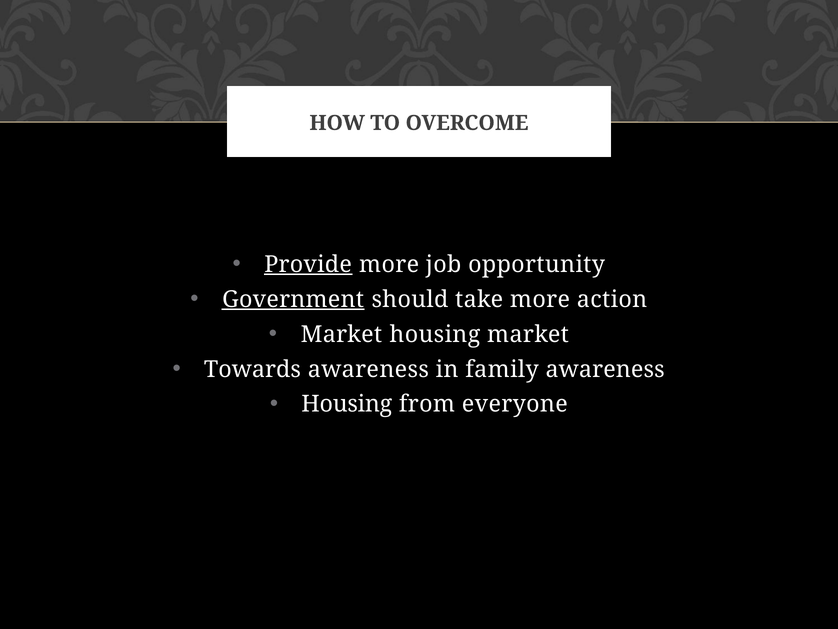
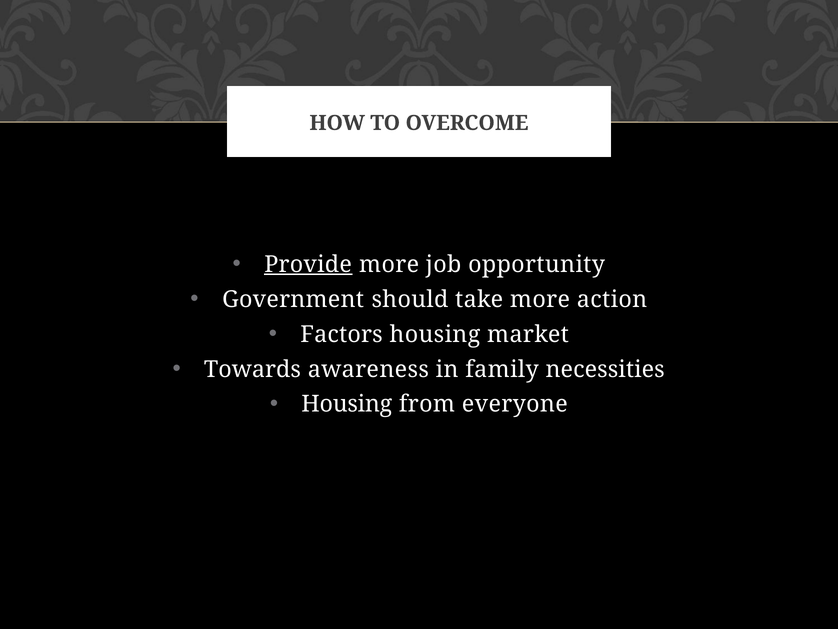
Government underline: present -> none
Market at (341, 334): Market -> Factors
family awareness: awareness -> necessities
